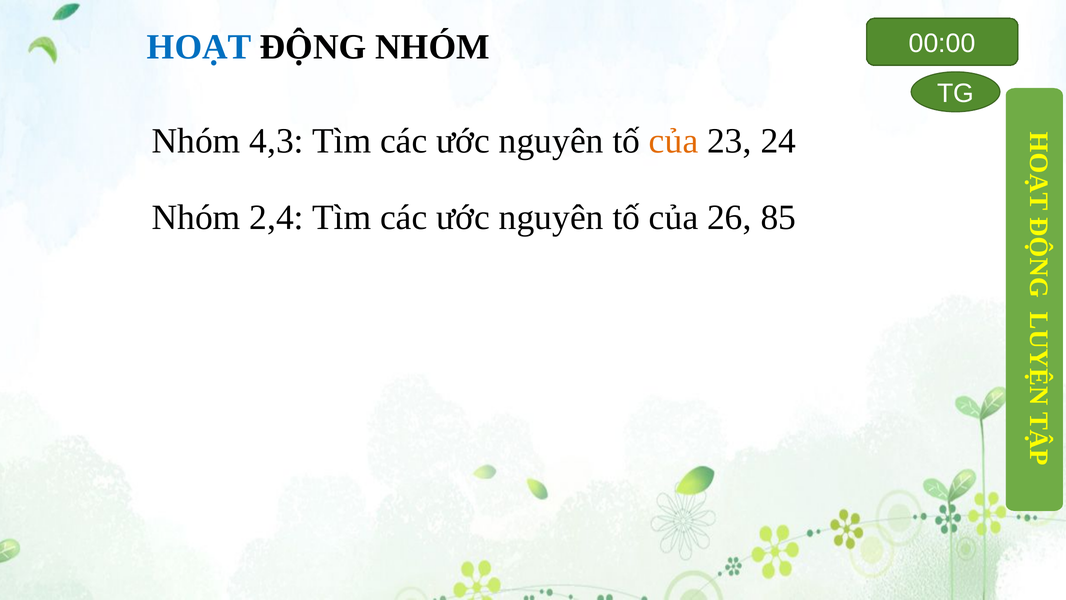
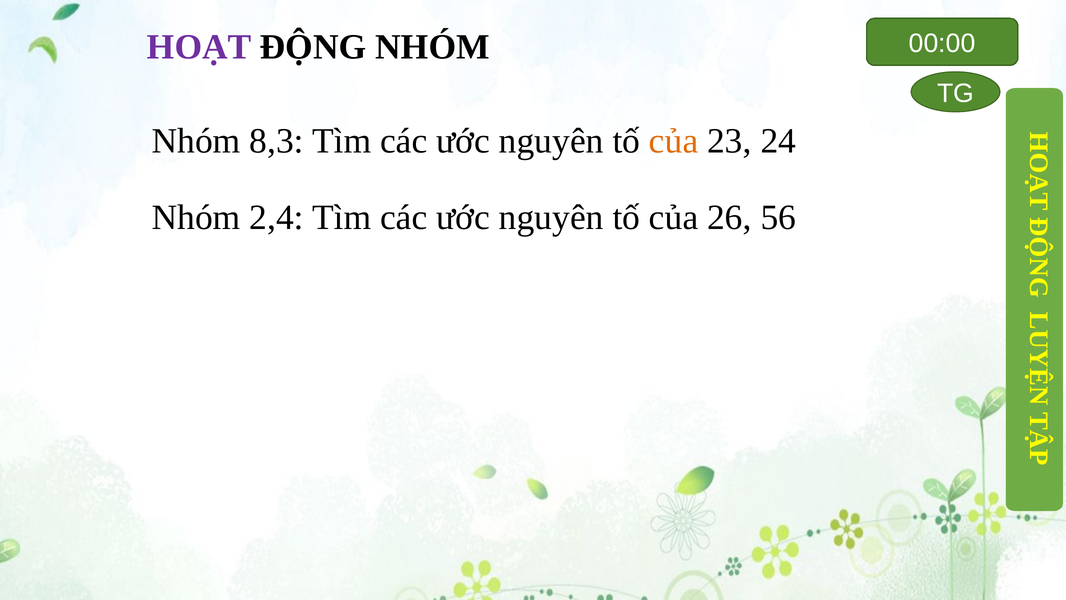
HOẠT colour: blue -> purple
4,3: 4,3 -> 8,3
85: 85 -> 56
